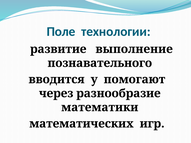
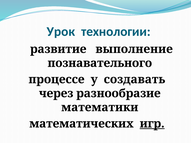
Поле: Поле -> Урок
вводится: вводится -> процессе
помогают: помогают -> создавать
игр underline: none -> present
